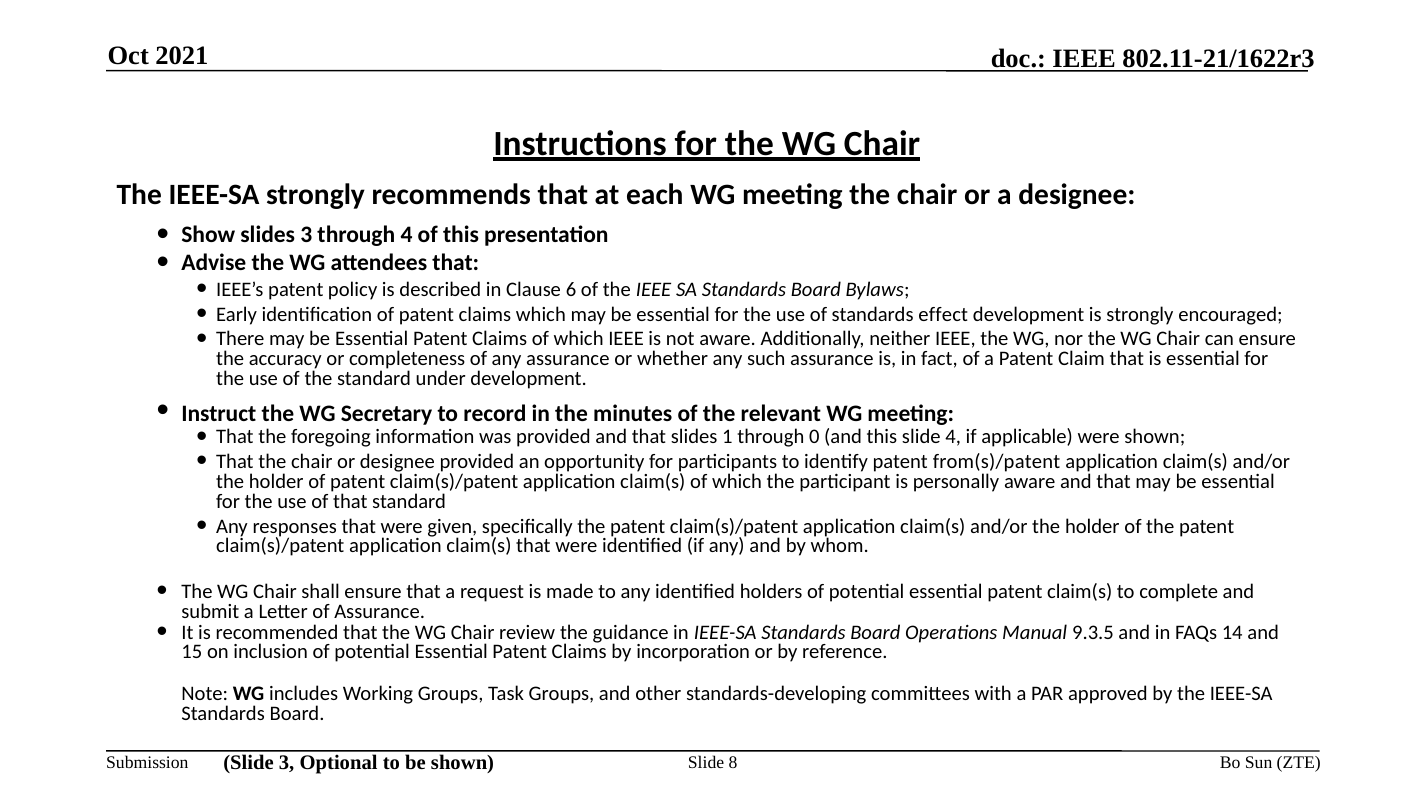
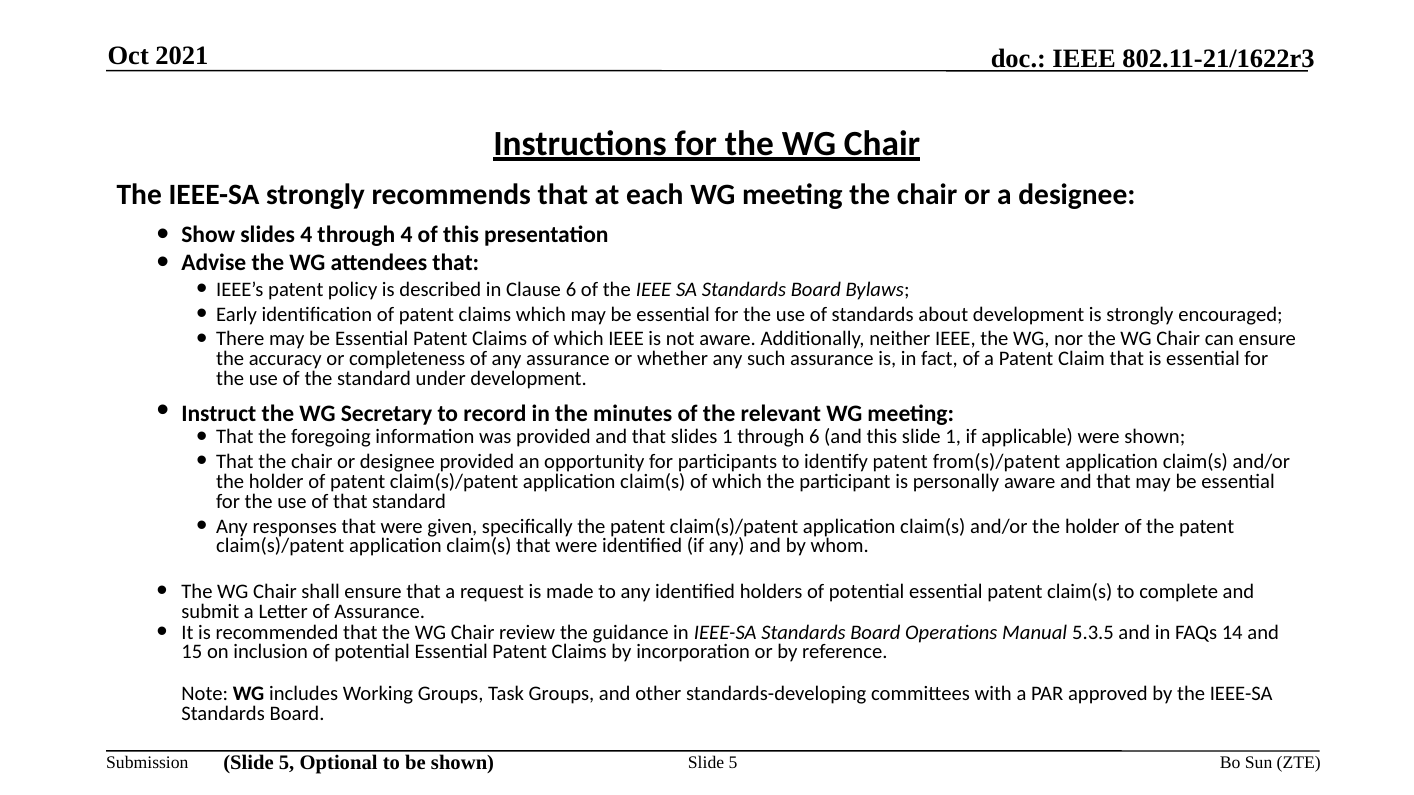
slides 3: 3 -> 4
effect: effect -> about
through 0: 0 -> 6
slide 4: 4 -> 1
9.3.5: 9.3.5 -> 5.3.5
3 at (287, 763): 3 -> 5
8 at (733, 763): 8 -> 5
